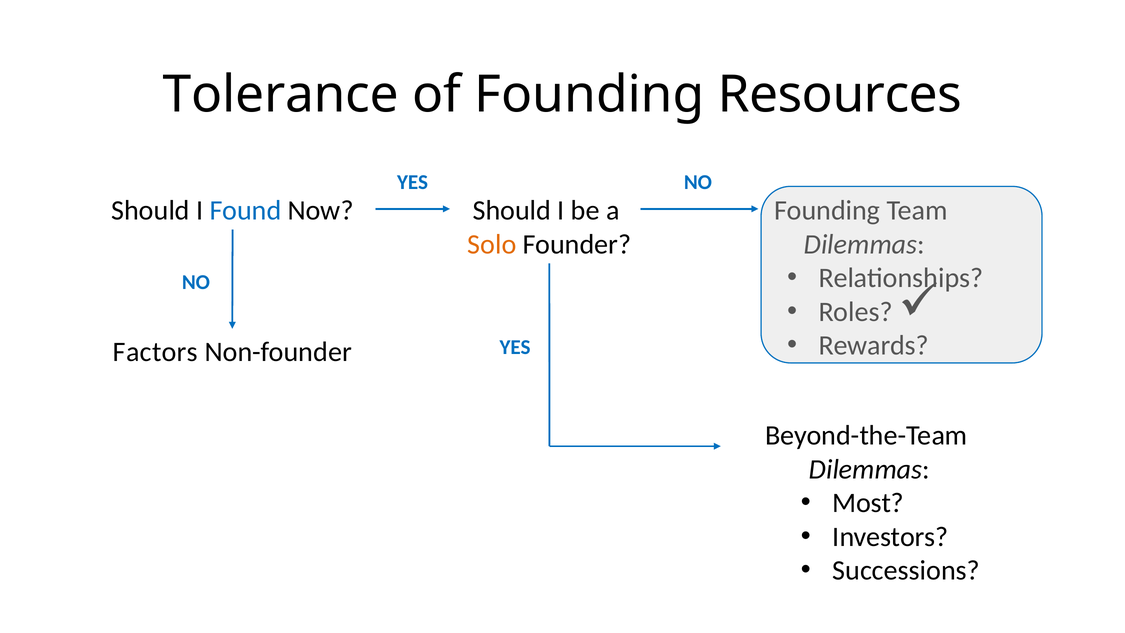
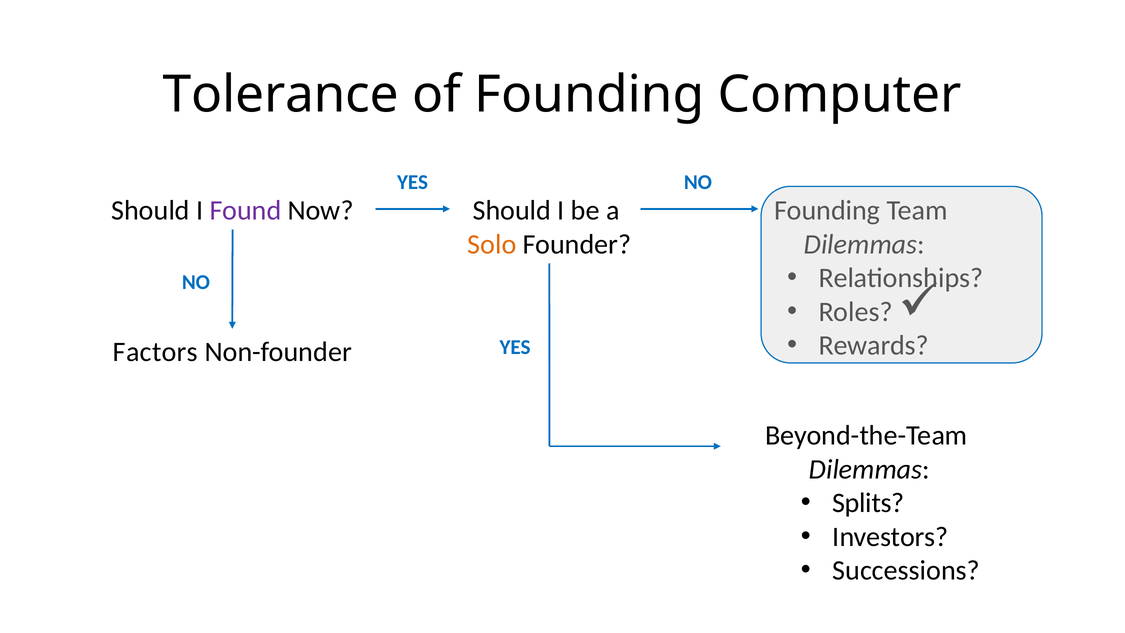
Resources: Resources -> Computer
Found colour: blue -> purple
Most: Most -> Splits
